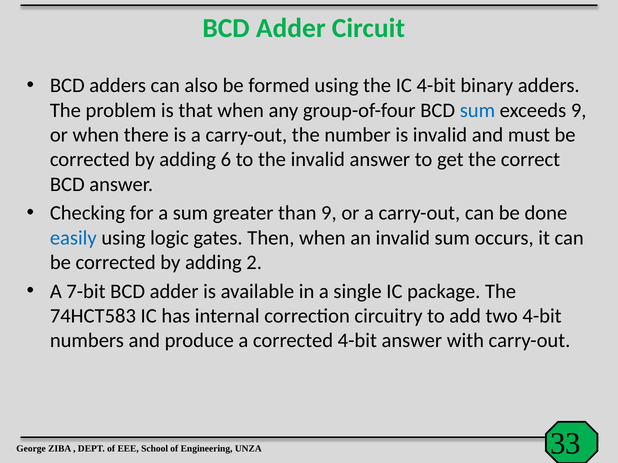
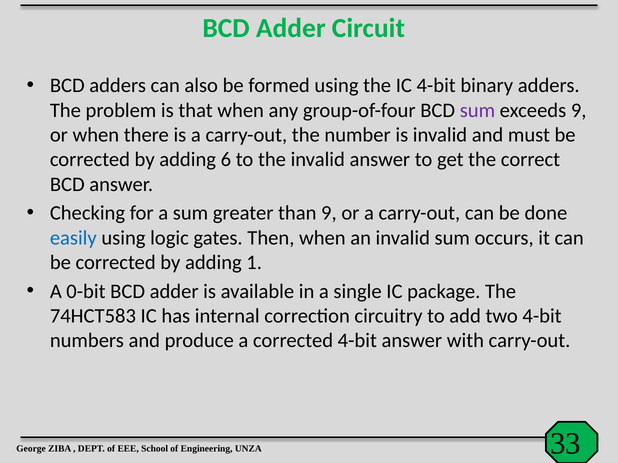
sum at (477, 110) colour: blue -> purple
2: 2 -> 1
7-bit: 7-bit -> 0-bit
